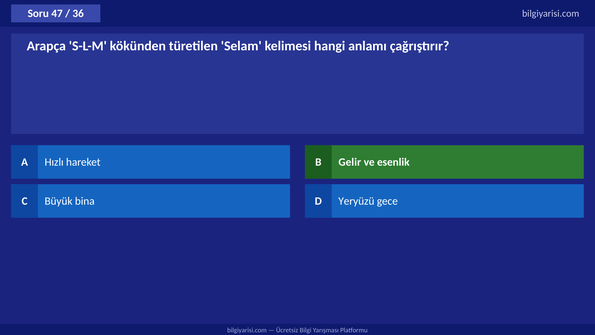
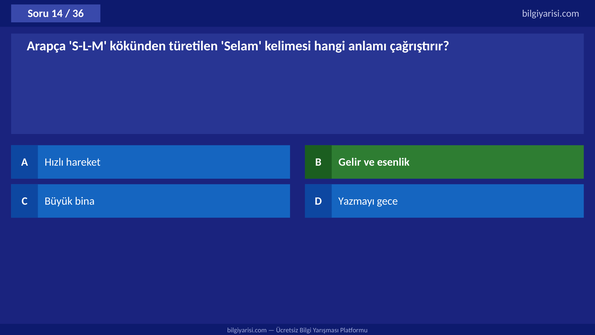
47: 47 -> 14
Yeryüzü: Yeryüzü -> Yazmayı
